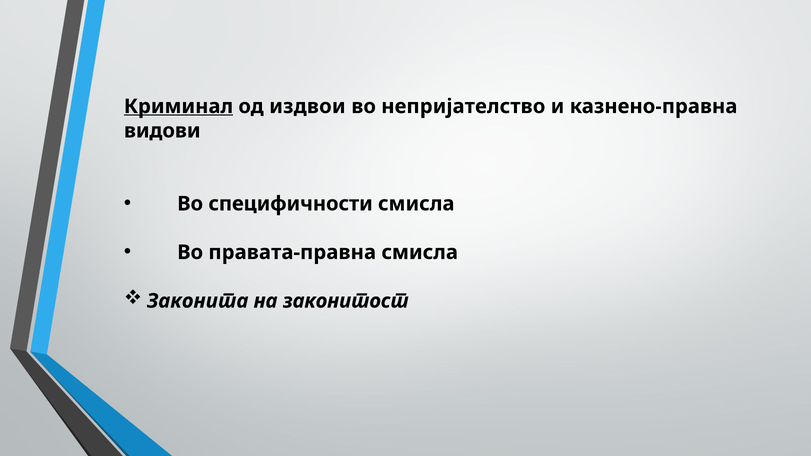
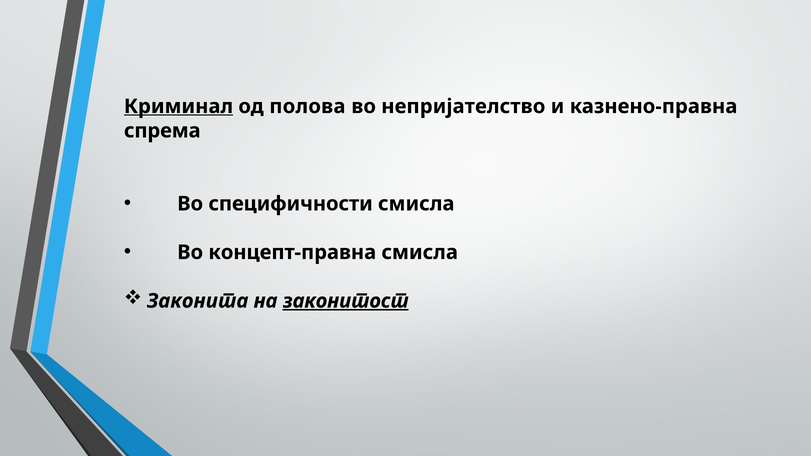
издвои: издвои -> полова
видови: видови -> спрема
правата-правна: правата-правна -> концепт-правна
законитост underline: none -> present
